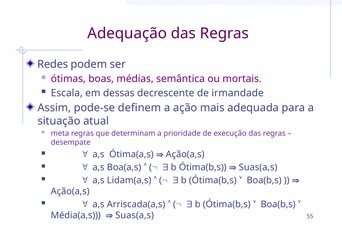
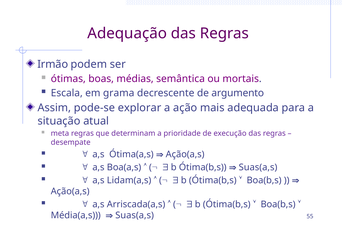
Redes: Redes -> Irmão
dessas: dessas -> grama
irmandade: irmandade -> argumento
definem: definem -> explorar
